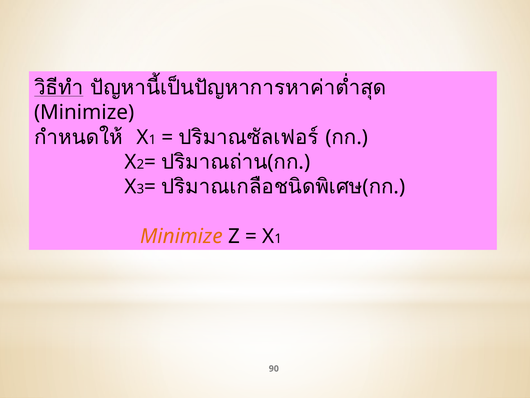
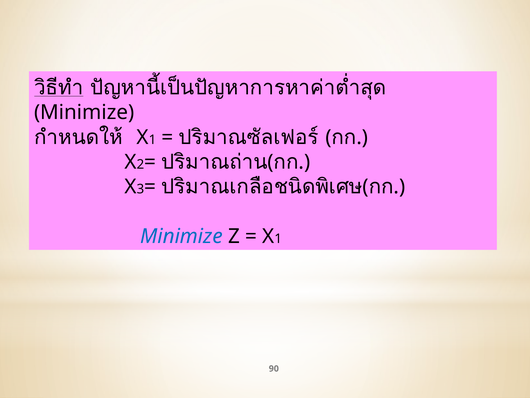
Minimize at (181, 236) colour: orange -> blue
